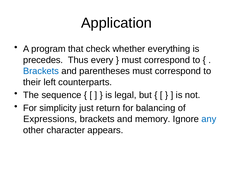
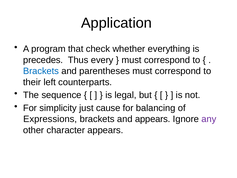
return: return -> cause
and memory: memory -> appears
any colour: blue -> purple
